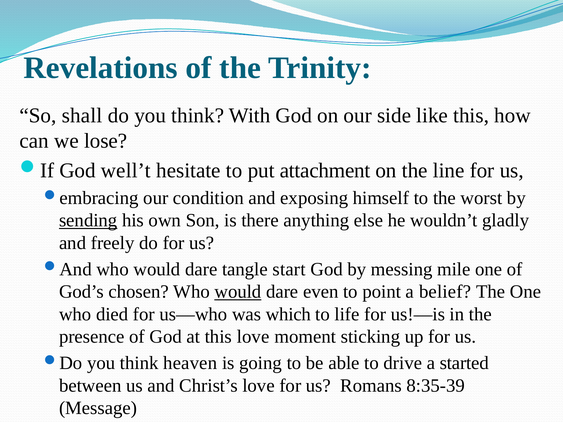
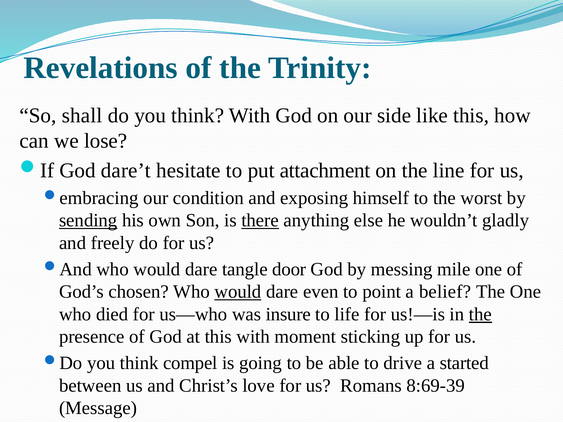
well’t: well’t -> dare’t
there underline: none -> present
start: start -> door
which: which -> insure
the at (480, 314) underline: none -> present
this love: love -> with
heaven: heaven -> compel
8:35-39: 8:35-39 -> 8:69-39
